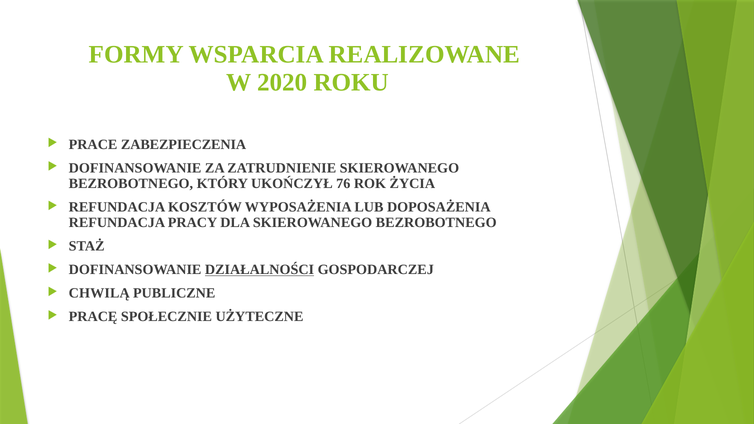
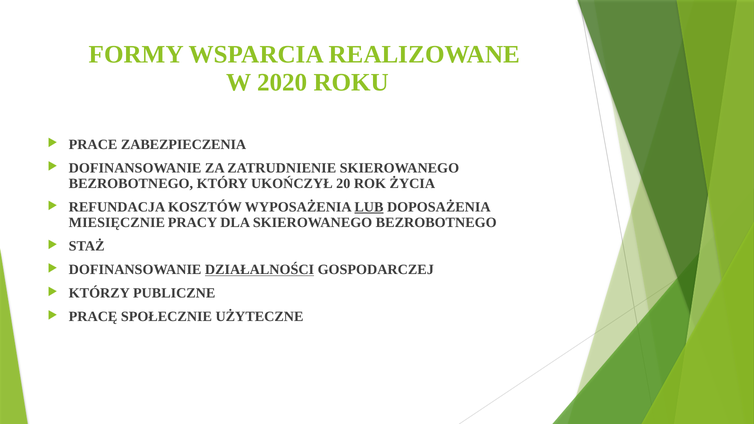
76: 76 -> 20
LUB underline: none -> present
REFUNDACJA at (117, 223): REFUNDACJA -> MIESIĘCZNIE
CHWILĄ: CHWILĄ -> KTÓRZY
